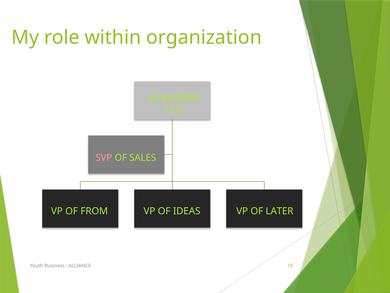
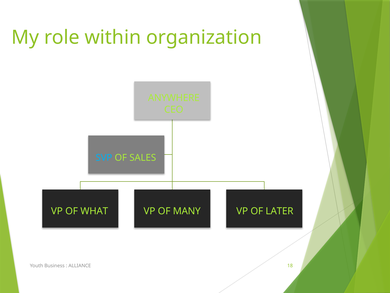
SVP colour: pink -> light blue
FROM: FROM -> WHAT
IDEAS: IDEAS -> MANY
